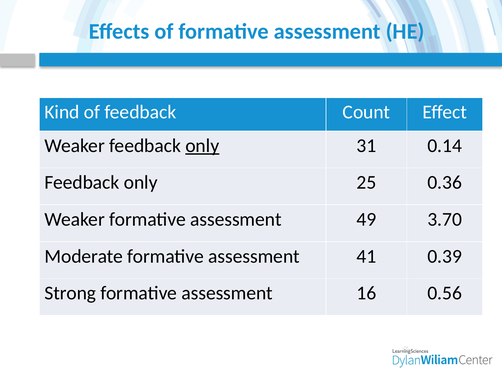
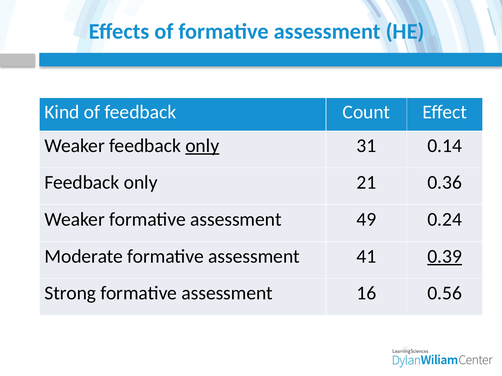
25: 25 -> 21
3.70: 3.70 -> 0.24
0.39 underline: none -> present
